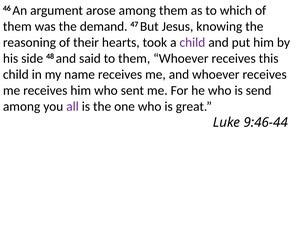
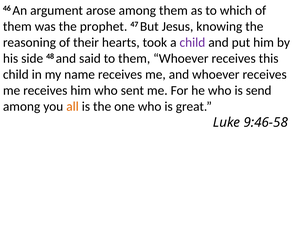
demand: demand -> prophet
all colour: purple -> orange
9:46-44: 9:46-44 -> 9:46-58
